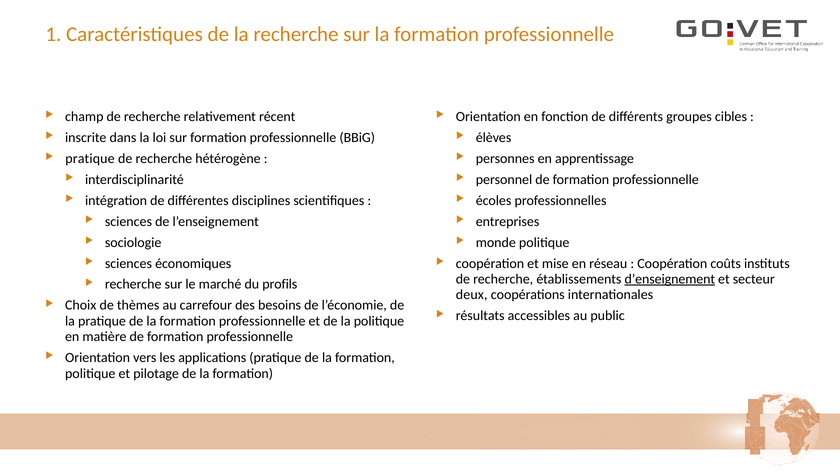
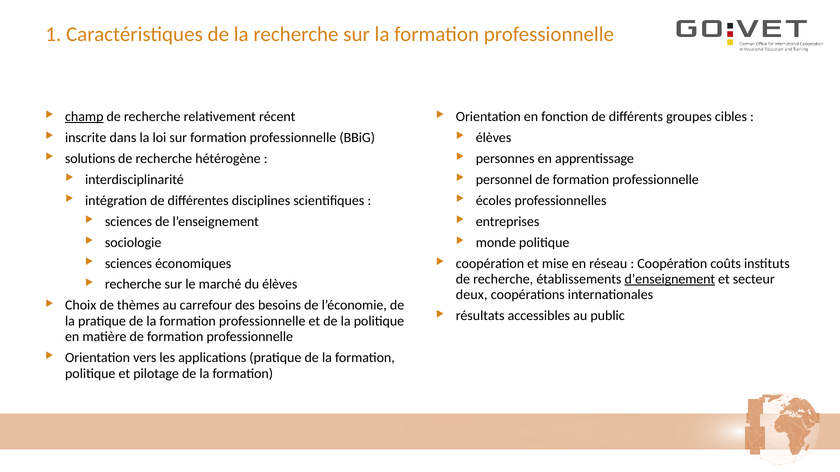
champ underline: none -> present
pratique at (90, 159): pratique -> solutions
du profils: profils -> élèves
